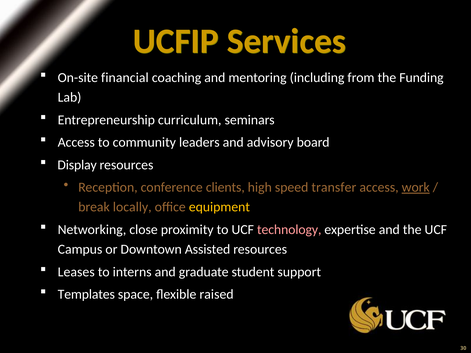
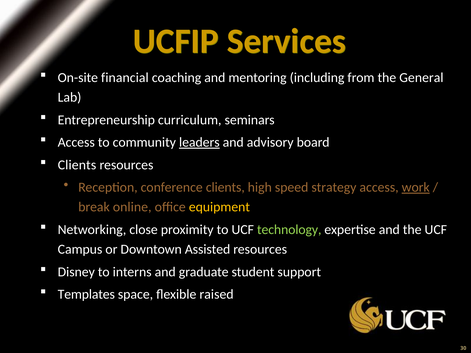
Funding: Funding -> General
leaders underline: none -> present
Display at (77, 165): Display -> Clients
transfer: transfer -> strategy
locally: locally -> online
technology colour: pink -> light green
Leases: Leases -> Disney
